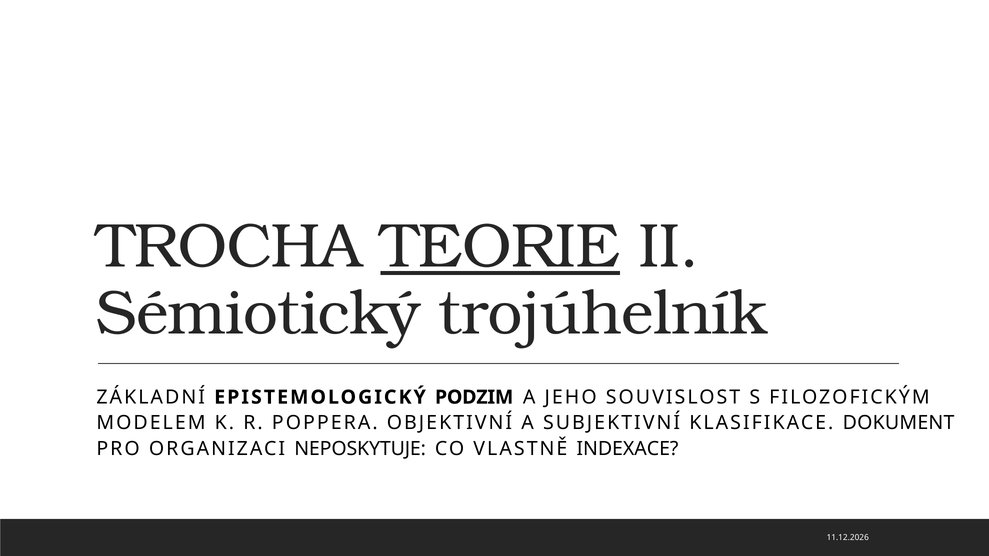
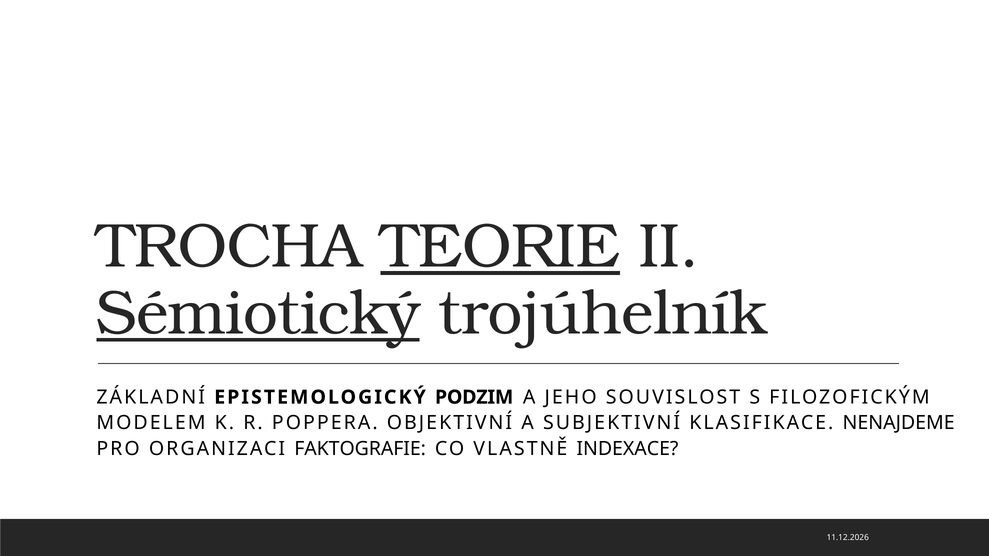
Sémiotický underline: none -> present
DOKUMENT: DOKUMENT -> NENAJDEME
NEPOSKYTUJE: NEPOSKYTUJE -> FAKTOGRAFIE
